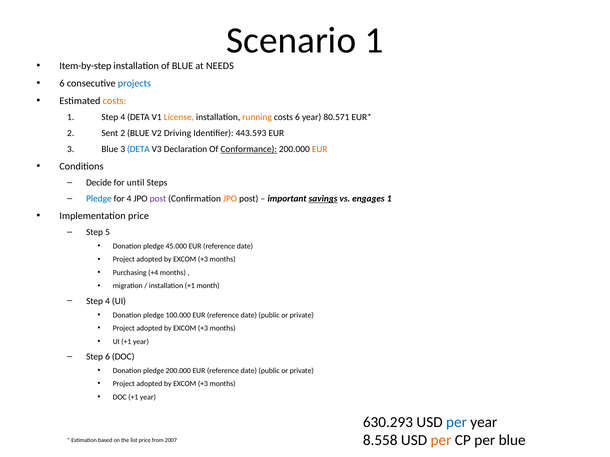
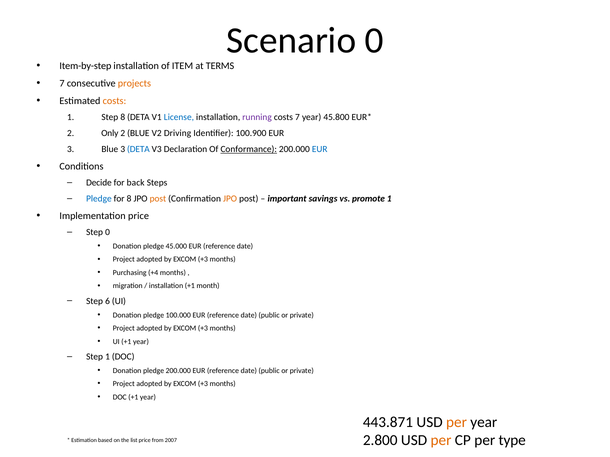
Scenario 1: 1 -> 0
of BLUE: BLUE -> ITEM
NEEDS: NEEDS -> TERMS
6 at (62, 83): 6 -> 7
projects colour: blue -> orange
1 Step 4: 4 -> 8
License colour: orange -> blue
running colour: orange -> purple
costs 6: 6 -> 7
80.571: 80.571 -> 45.800
Sent: Sent -> Only
443.593: 443.593 -> 100.900
EUR at (320, 149) colour: orange -> blue
until: until -> back
for 4: 4 -> 8
post at (158, 199) colour: purple -> orange
savings underline: present -> none
engages: engages -> promote
Step 5: 5 -> 0
4 at (108, 301): 4 -> 6
Step 6: 6 -> 1
630.293: 630.293 -> 443.871
per at (456, 422) colour: blue -> orange
8.558: 8.558 -> 2.800
per blue: blue -> type
